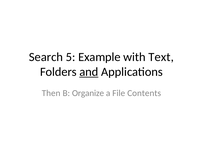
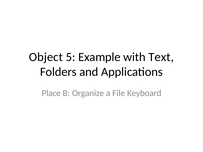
Search: Search -> Object
and underline: present -> none
Then: Then -> Place
Contents: Contents -> Keyboard
